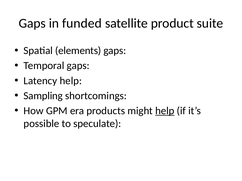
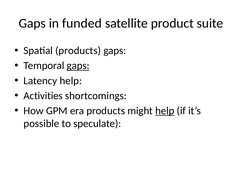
Spatial elements: elements -> products
gaps at (78, 66) underline: none -> present
Sampling: Sampling -> Activities
